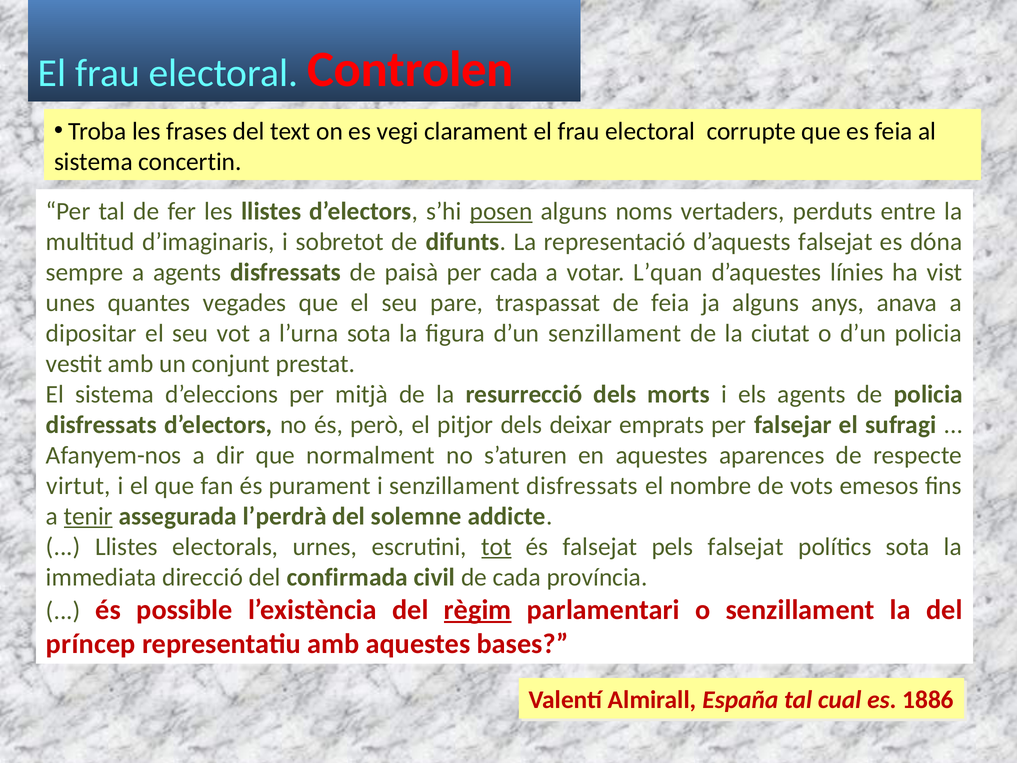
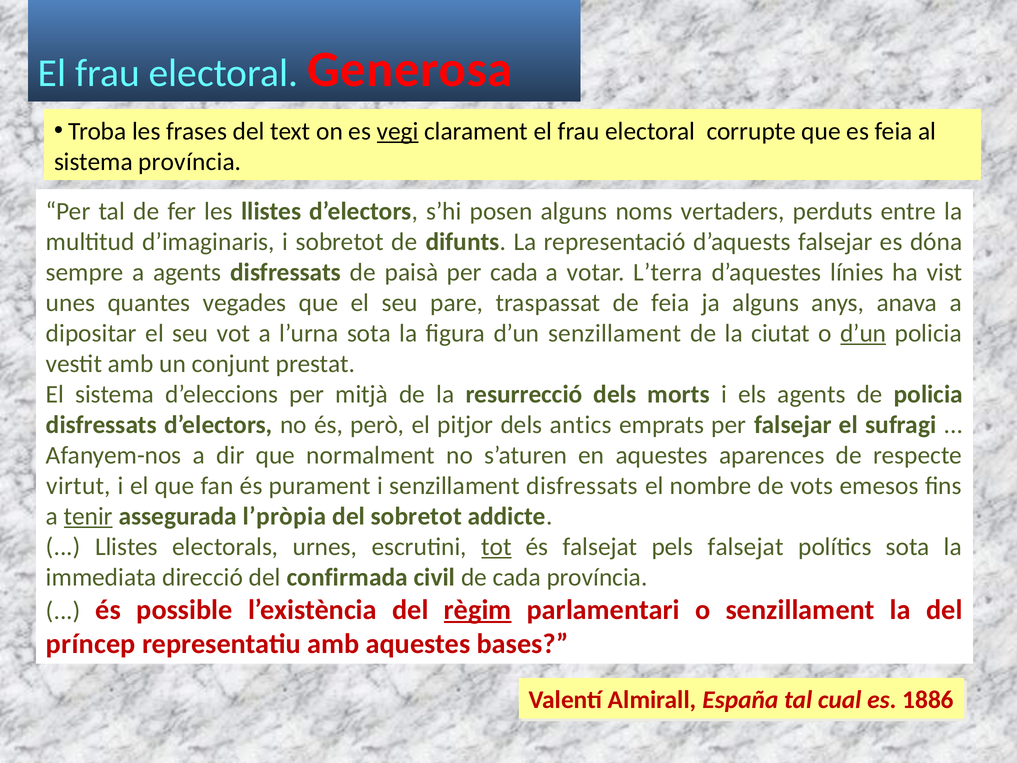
Controlen: Controlen -> Generosa
vegi underline: none -> present
sistema concertin: concertin -> província
posen underline: present -> none
d’aquests falsejat: falsejat -> falsejar
L’quan: L’quan -> L’terra
d’un at (863, 333) underline: none -> present
deixar: deixar -> antics
l’perdrà: l’perdrà -> l’pròpia
del solemne: solemne -> sobretot
